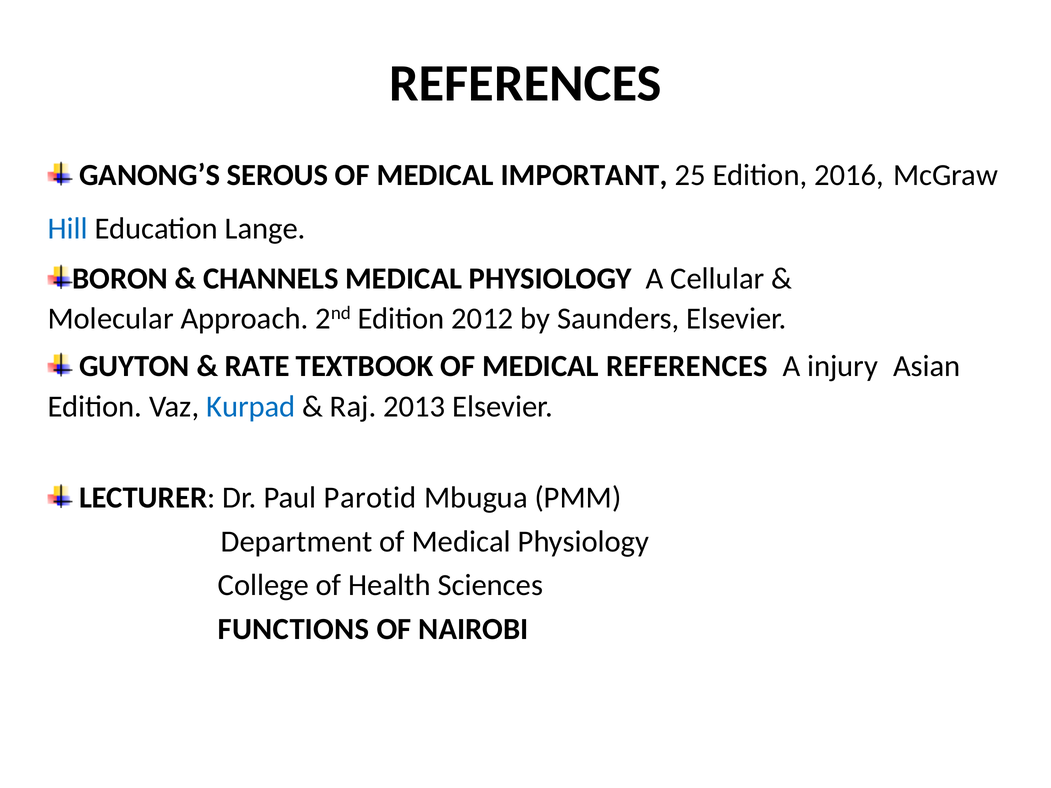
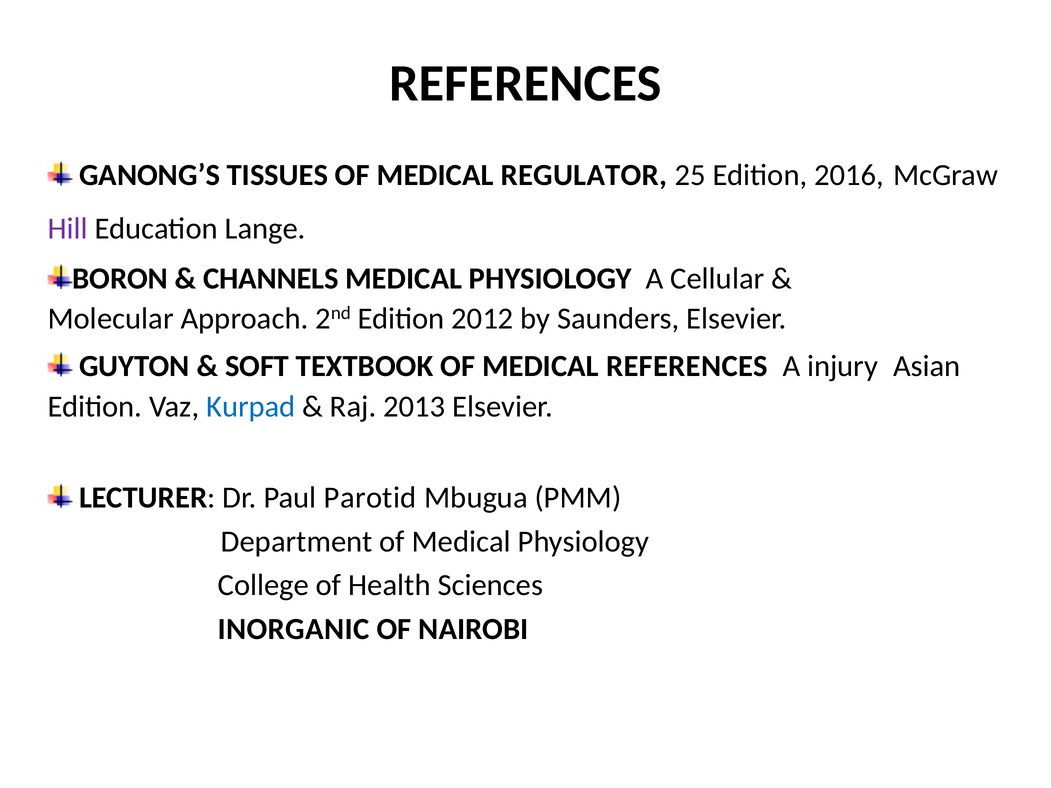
SEROUS: SEROUS -> TISSUES
IMPORTANT: IMPORTANT -> REGULATOR
Hill colour: blue -> purple
RATE: RATE -> SOFT
FUNCTIONS: FUNCTIONS -> INORGANIC
